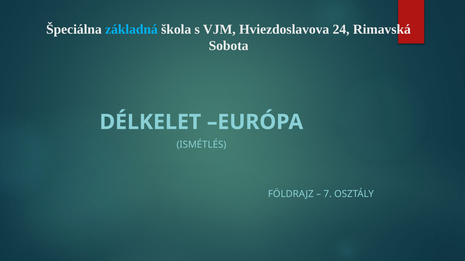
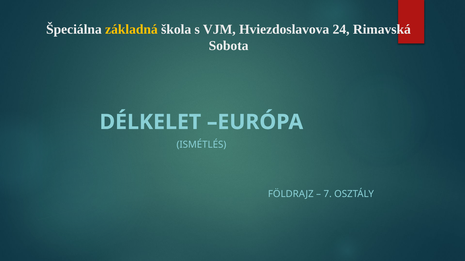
základná colour: light blue -> yellow
